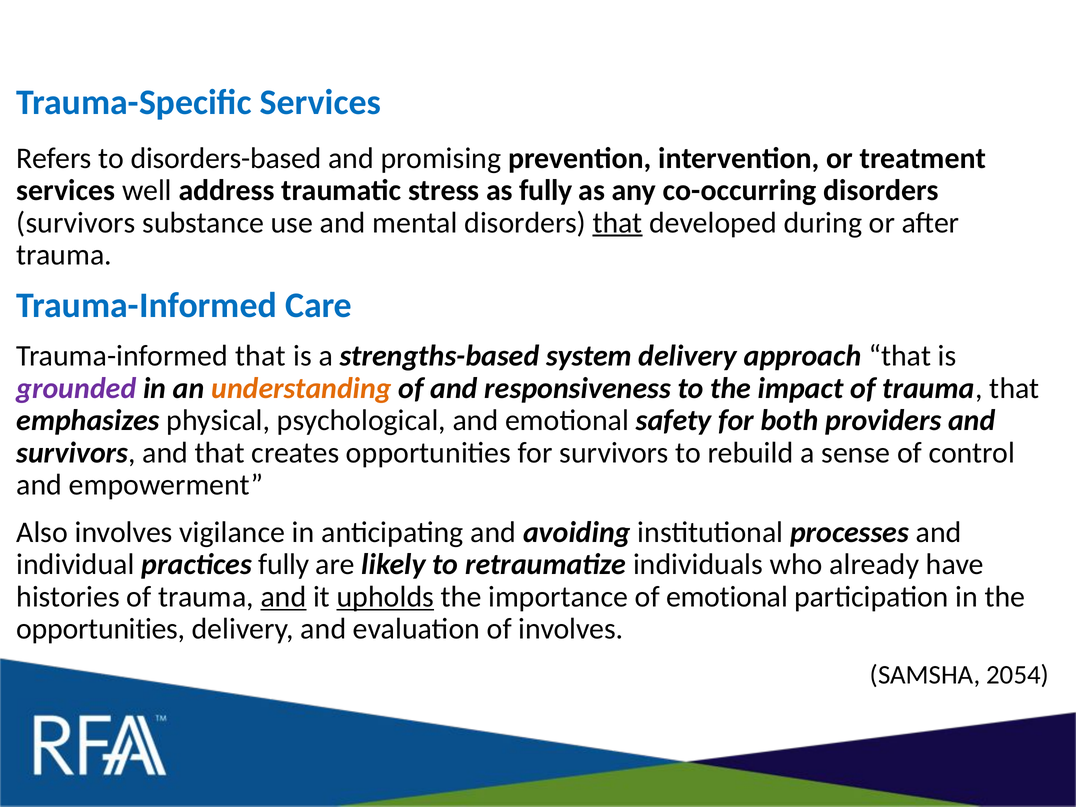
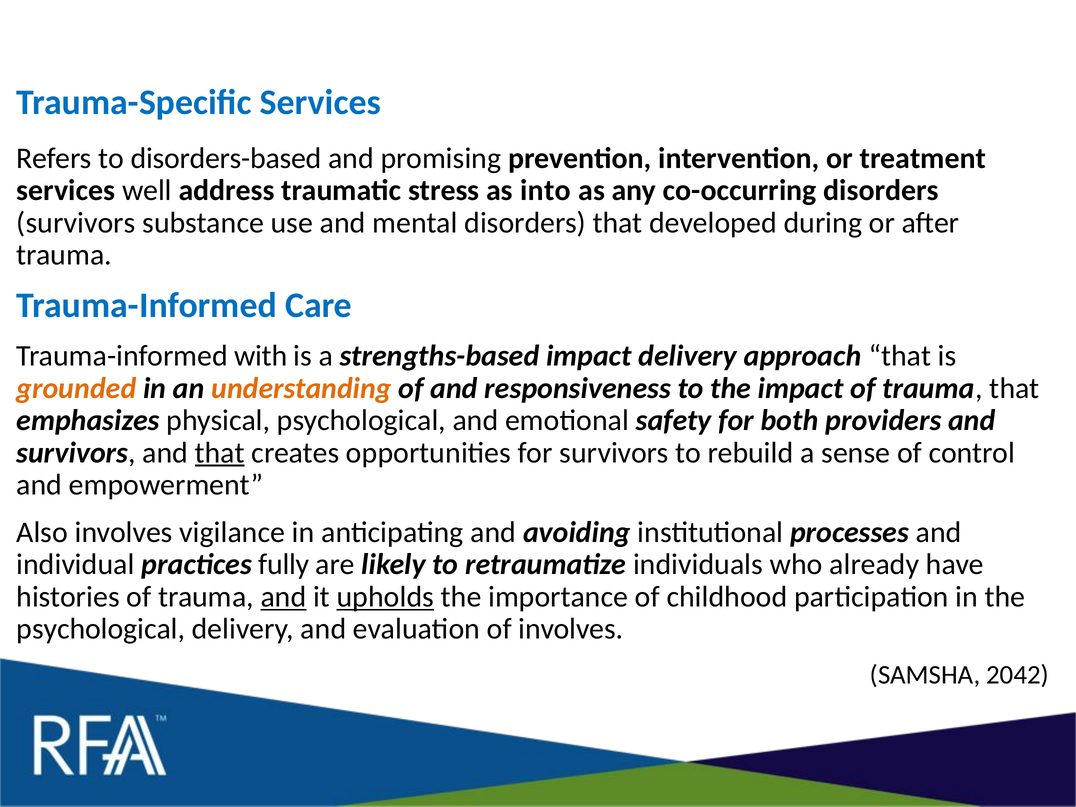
as fully: fully -> into
that at (618, 223) underline: present -> none
Trauma-informed that: that -> with
strengths-based system: system -> impact
grounded colour: purple -> orange
that at (220, 453) underline: none -> present
of emotional: emotional -> childhood
opportunities at (101, 629): opportunities -> psychological
2054: 2054 -> 2042
